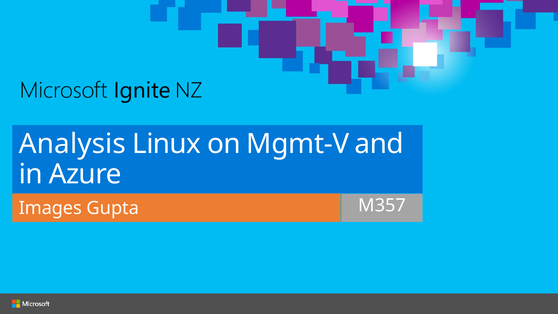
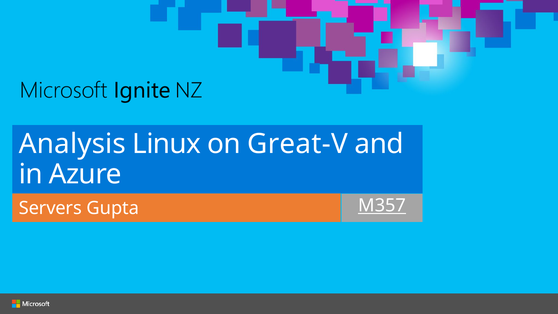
Mgmt-V: Mgmt-V -> Great-V
Images: Images -> Servers
M357 underline: none -> present
